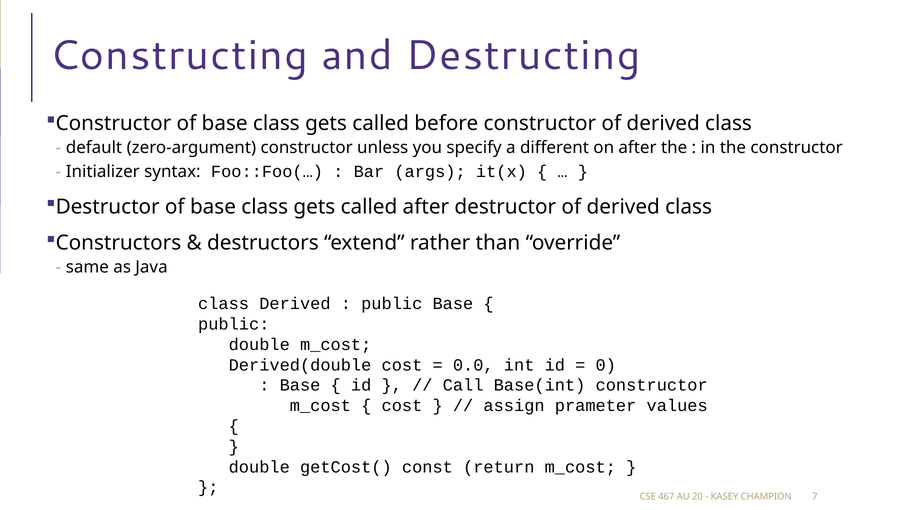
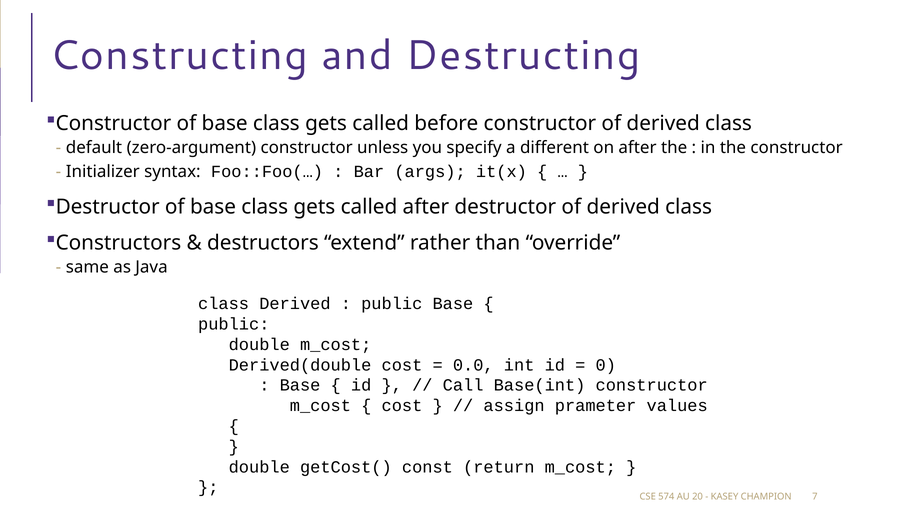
467: 467 -> 574
